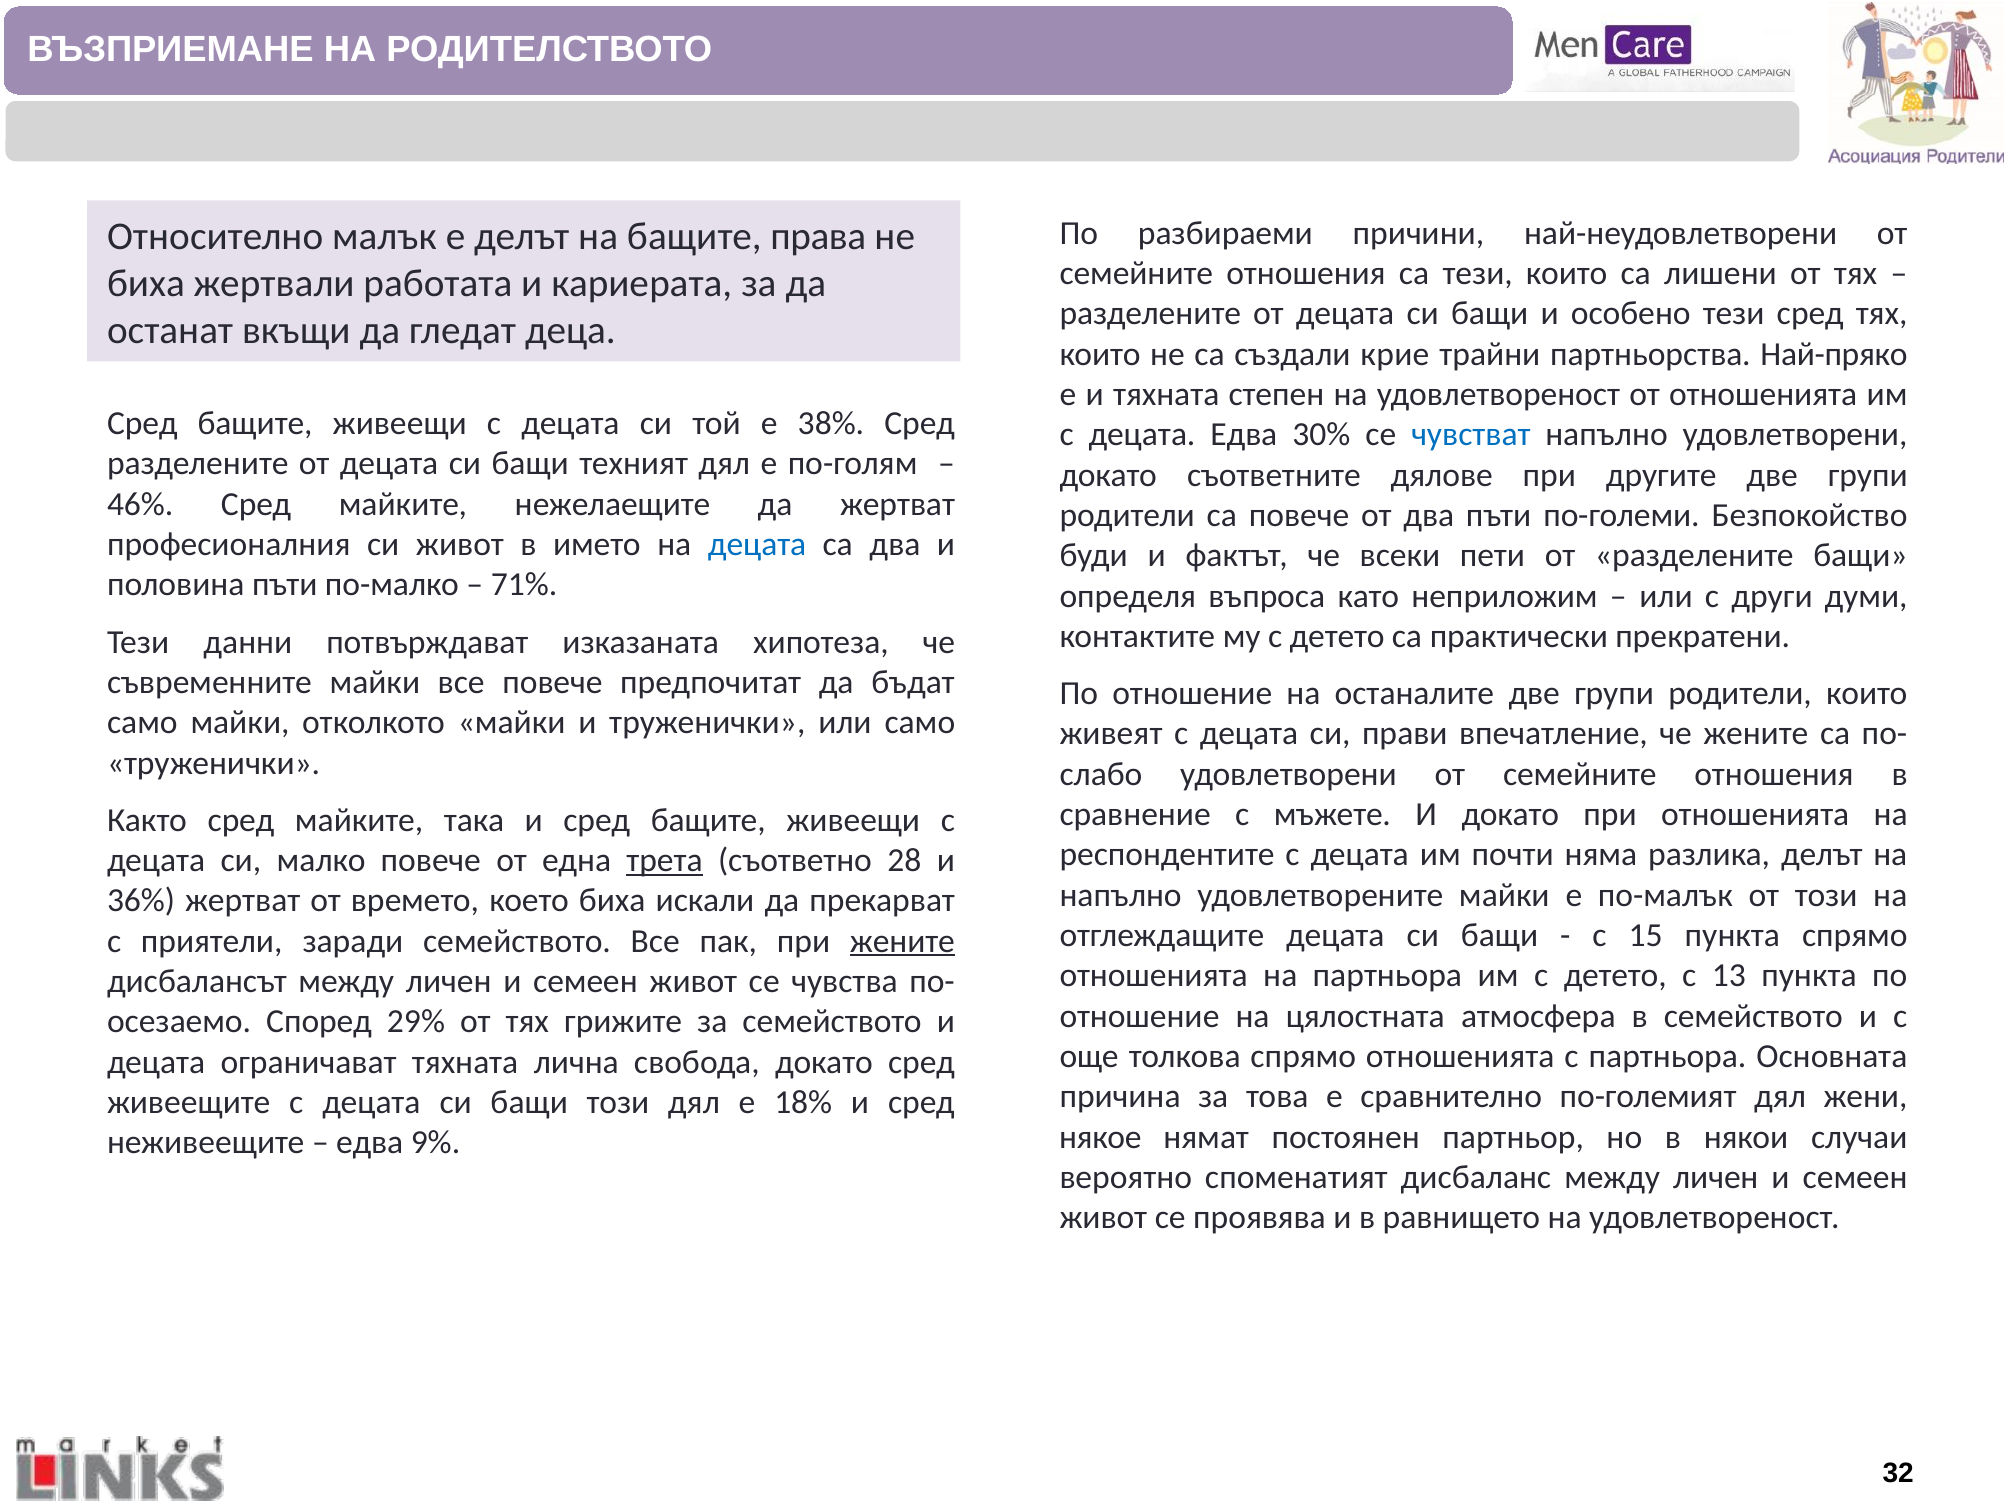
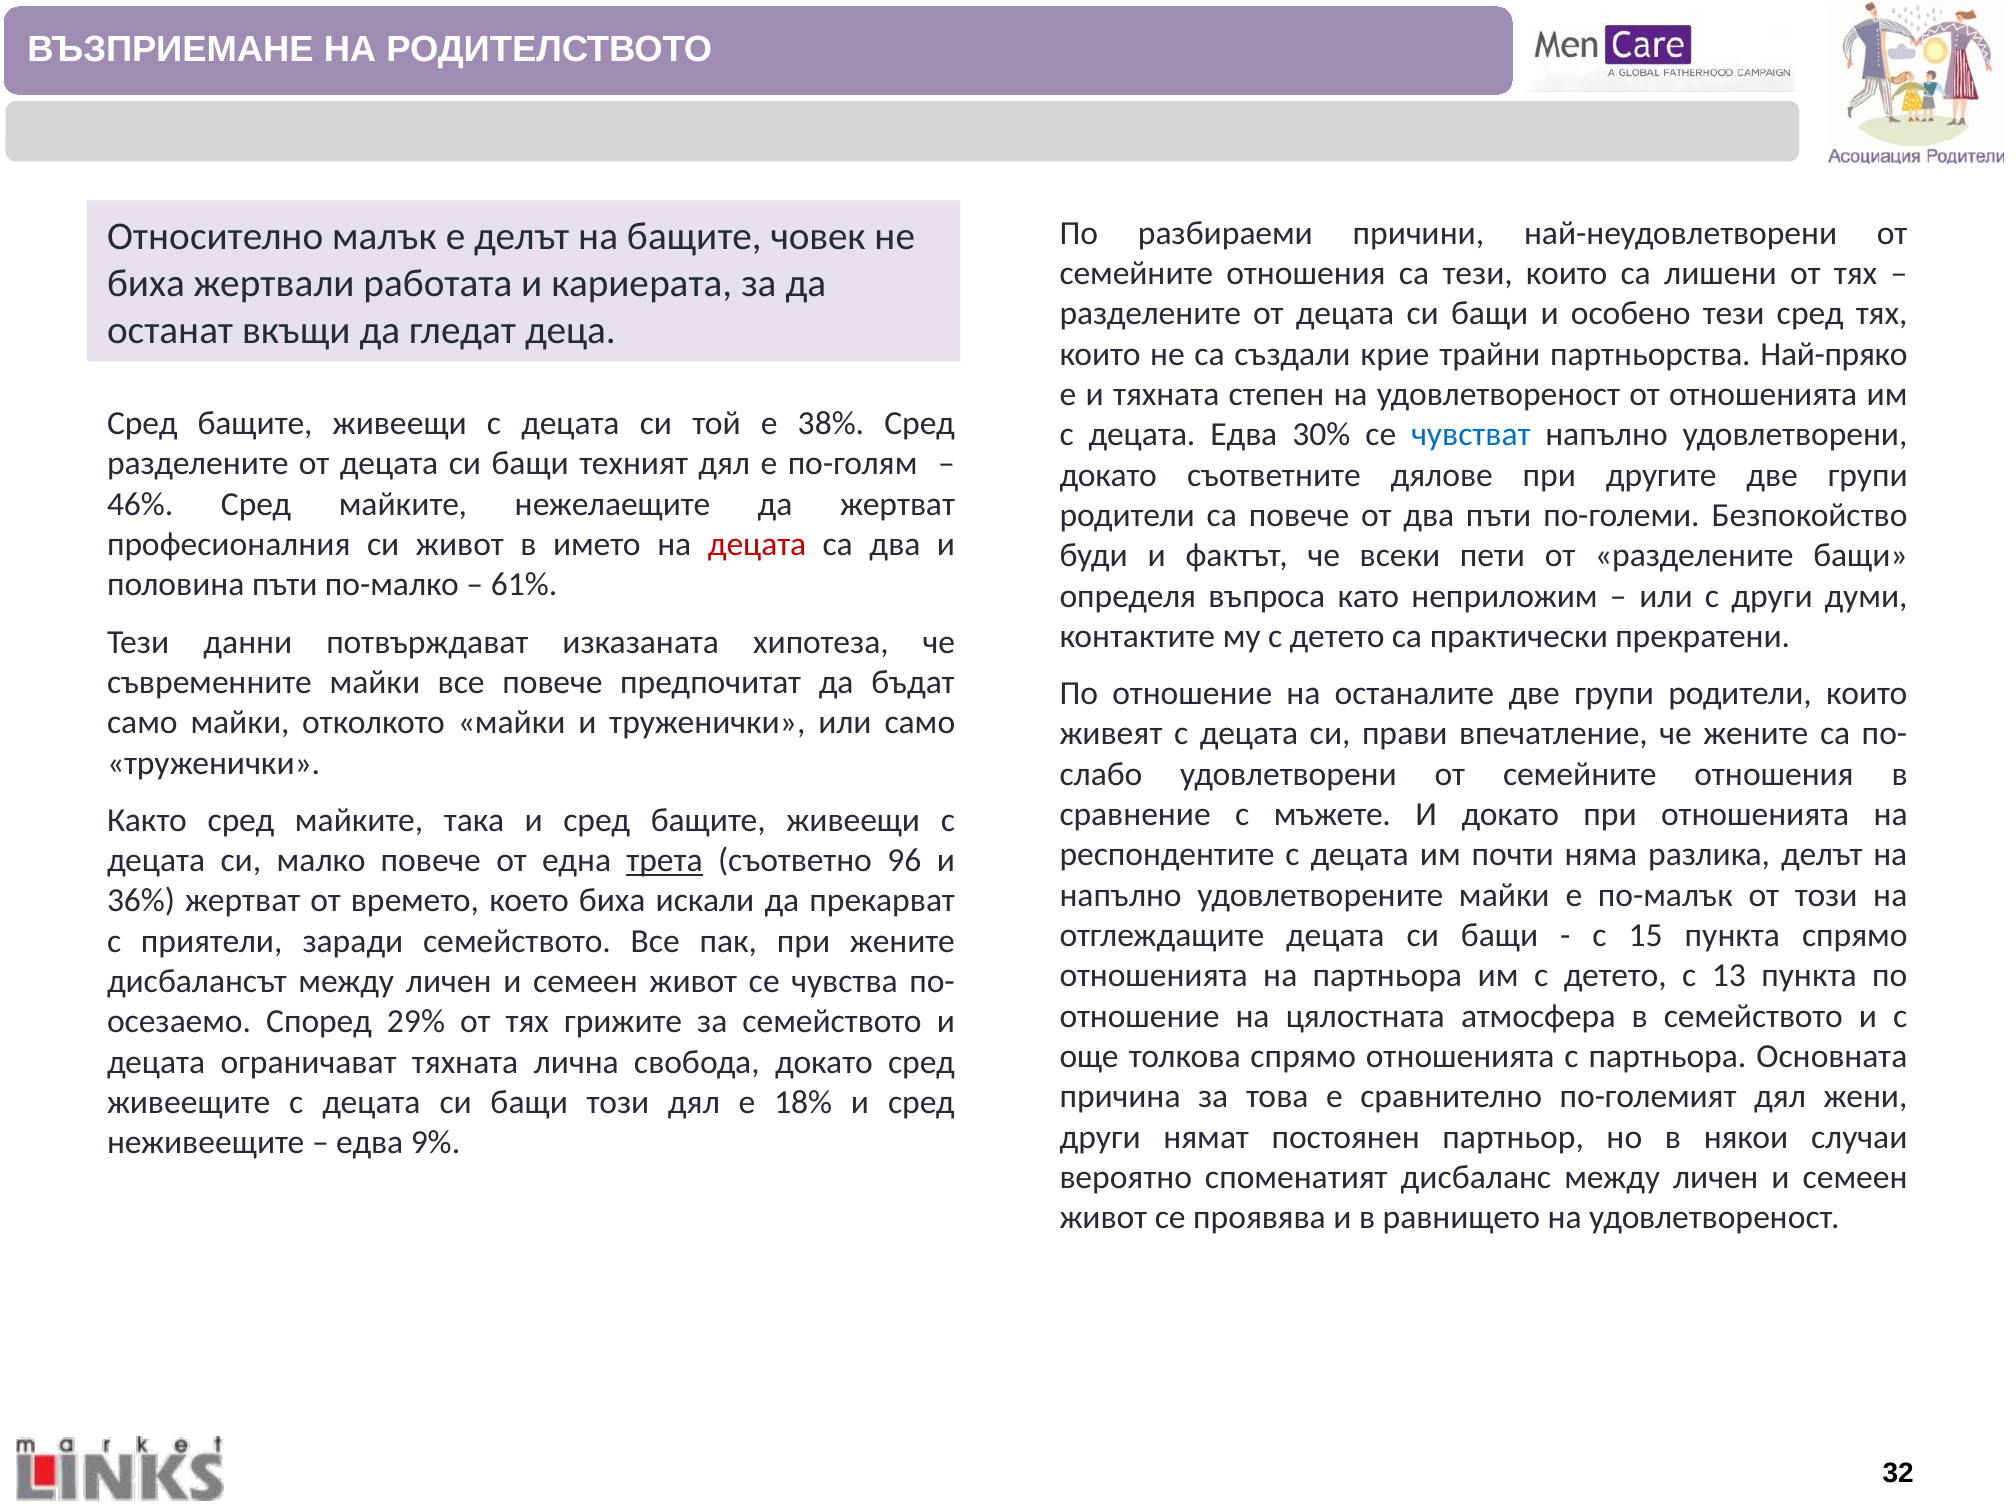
права: права -> човек
децата at (757, 545) colour: blue -> red
71%: 71% -> 61%
28: 28 -> 96
жените at (902, 941) underline: present -> none
някое at (1100, 1137): някое -> други
